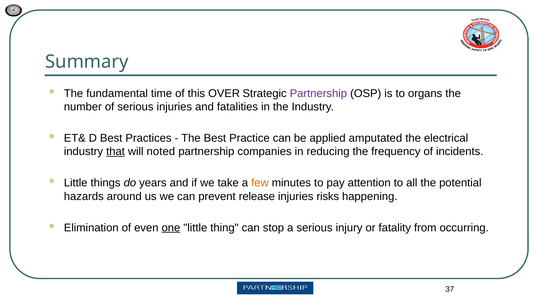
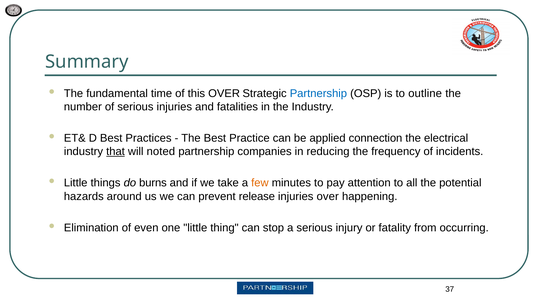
Partnership at (318, 93) colour: purple -> blue
organs: organs -> outline
amputated: amputated -> connection
years: years -> burns
injuries risks: risks -> over
one underline: present -> none
